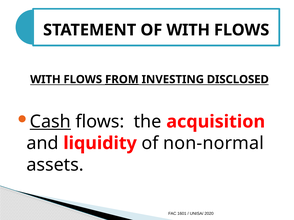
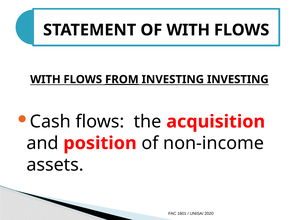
INVESTING DISCLOSED: DISCLOSED -> INVESTING
Cash underline: present -> none
liquidity: liquidity -> position
non-normal: non-normal -> non-income
